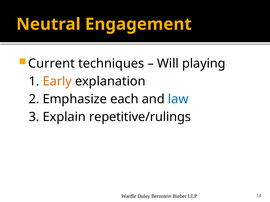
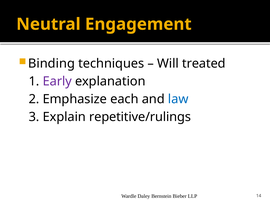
Current: Current -> Binding
playing: playing -> treated
Early colour: orange -> purple
